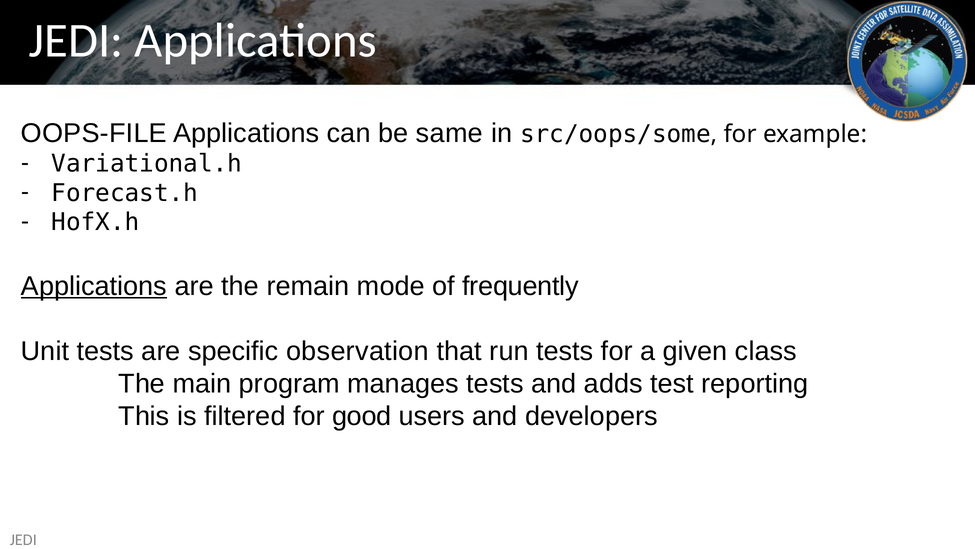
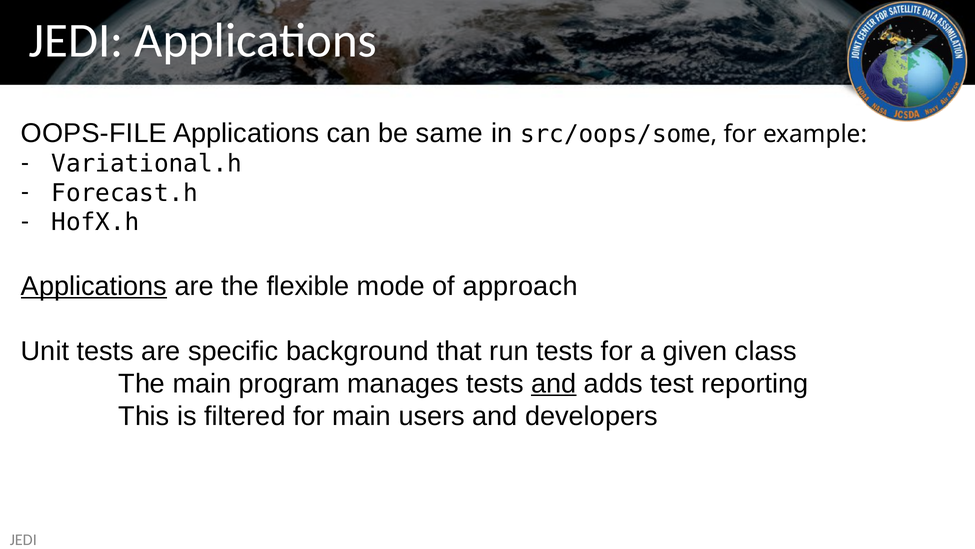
remain: remain -> flexible
frequently: frequently -> approach
observation: observation -> background
and at (554, 383) underline: none -> present
for good: good -> main
